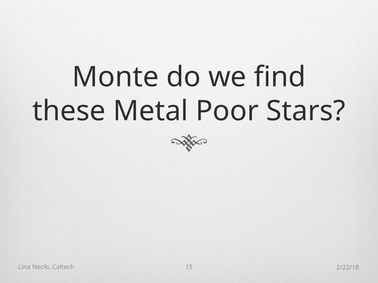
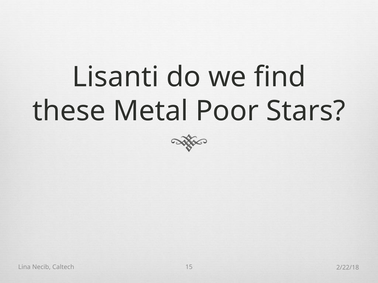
Monte: Monte -> Lisanti
